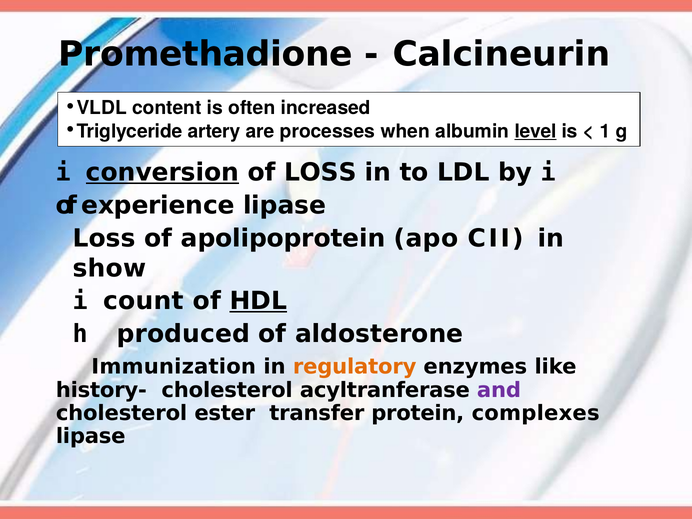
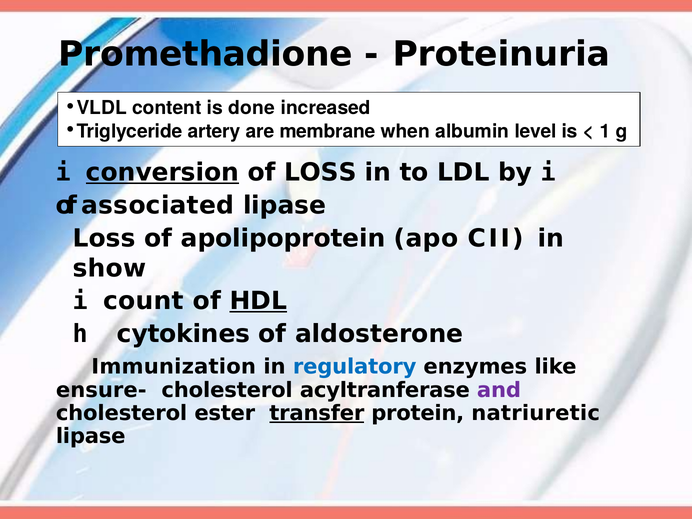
Calcineurin: Calcineurin -> Proteinuria
often: often -> done
processes: processes -> membrane
level underline: present -> none
experience: experience -> associated
produced: produced -> cytokines
regulatory colour: orange -> blue
history-: history- -> ensure-
transfer underline: none -> present
complexes: complexes -> natriuretic
